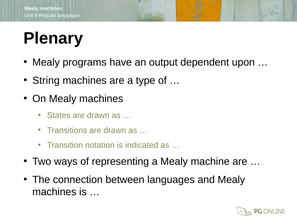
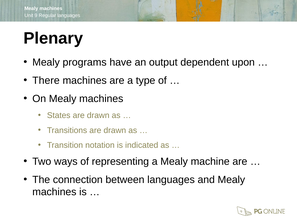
String: String -> There
